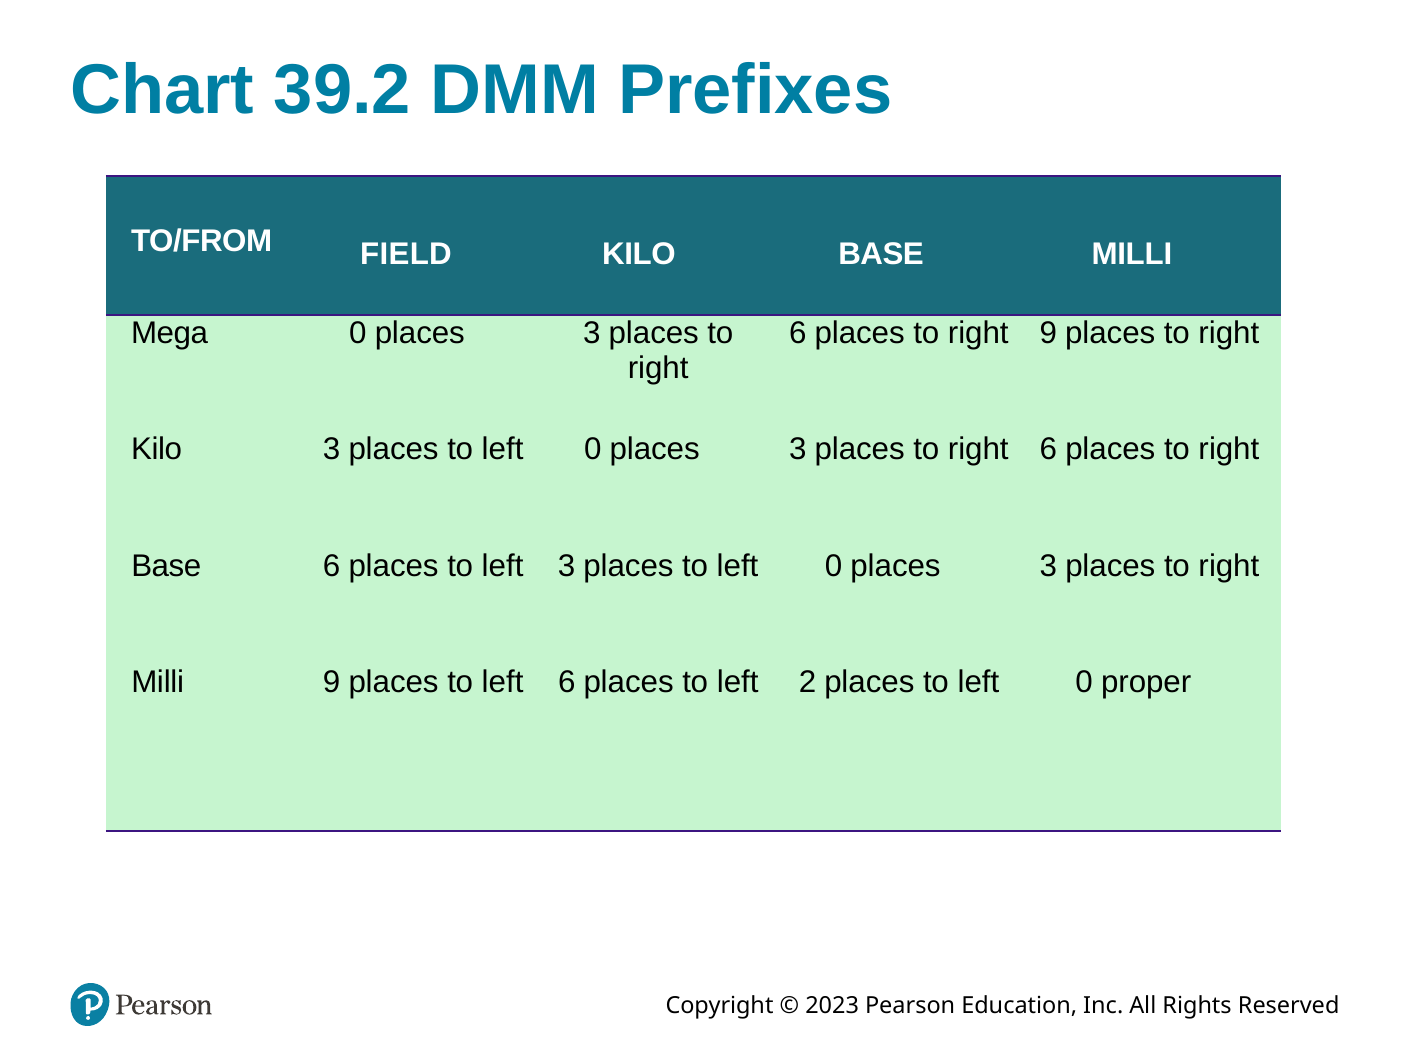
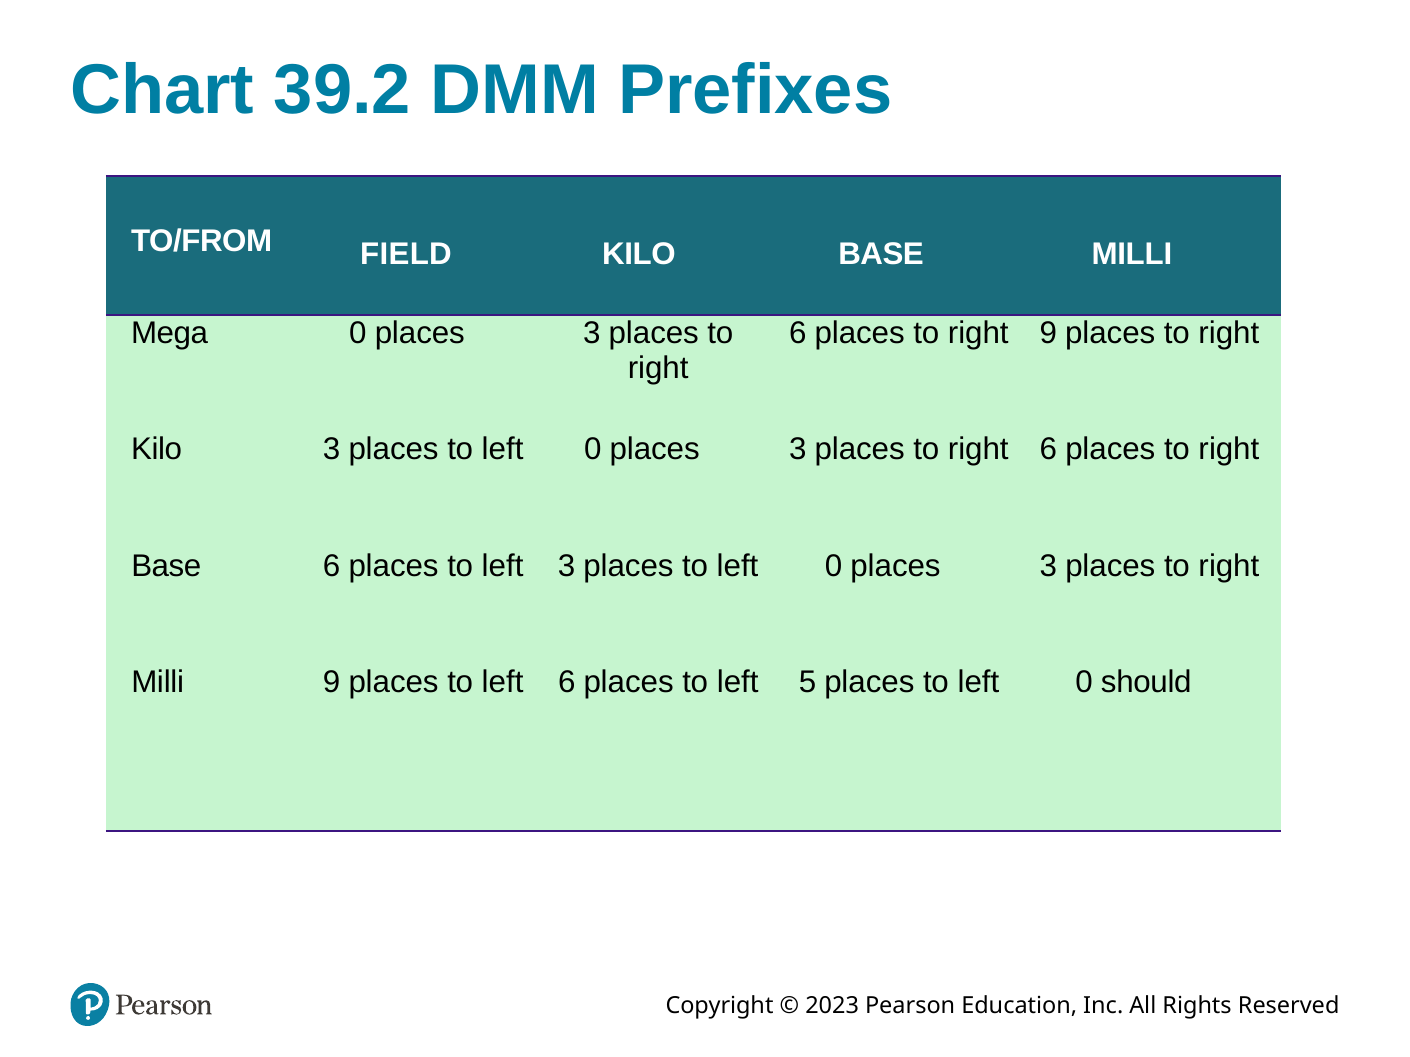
2: 2 -> 5
proper: proper -> should
